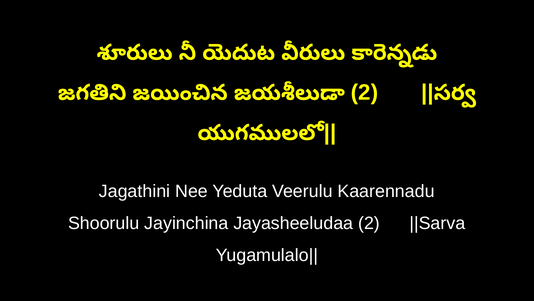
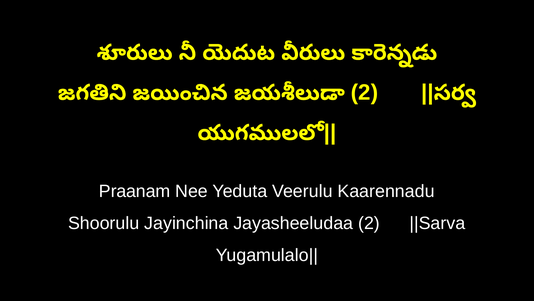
Jagathini: Jagathini -> Praanam
